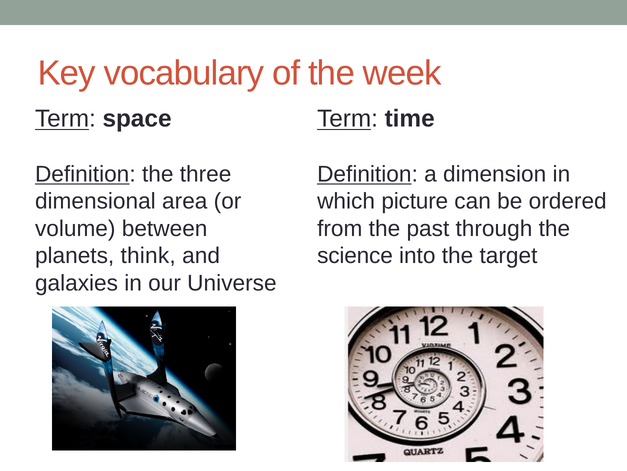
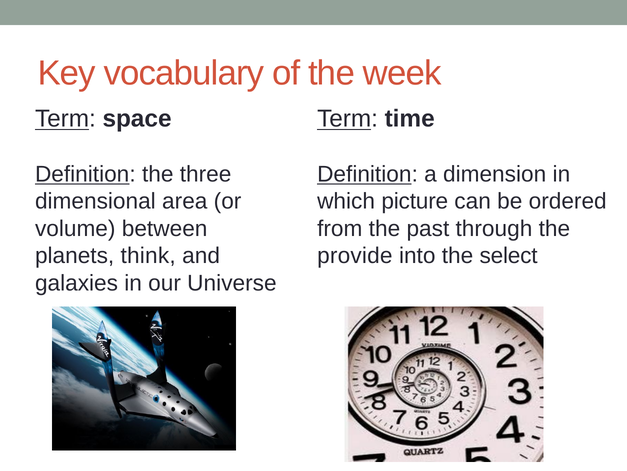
science: science -> provide
target: target -> select
